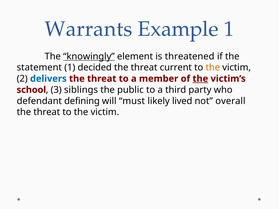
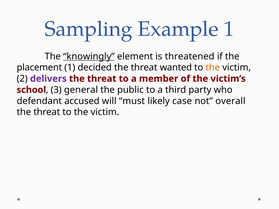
Warrants: Warrants -> Sampling
statement: statement -> placement
current: current -> wanted
delivers colour: blue -> purple
the at (200, 79) underline: present -> none
siblings: siblings -> general
defining: defining -> accused
lived: lived -> case
